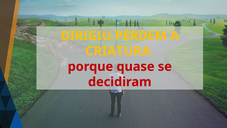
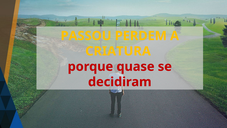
DIRIGIU: DIRIGIU -> PASSOU
